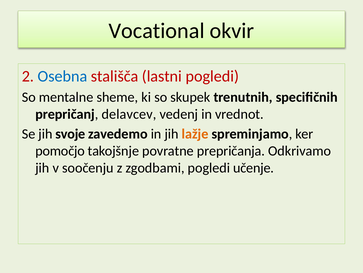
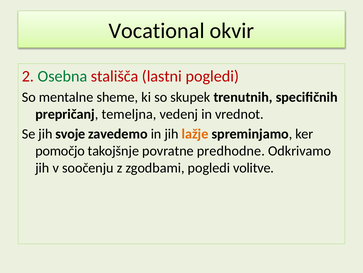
Osebna colour: blue -> green
delavcev: delavcev -> temeljna
prepričanja: prepričanja -> predhodne
učenje: učenje -> volitve
